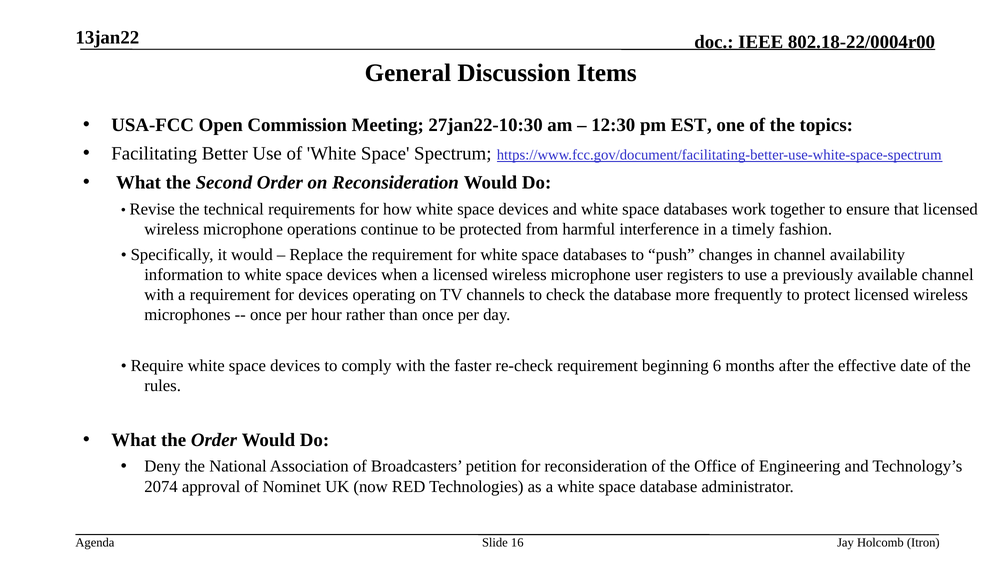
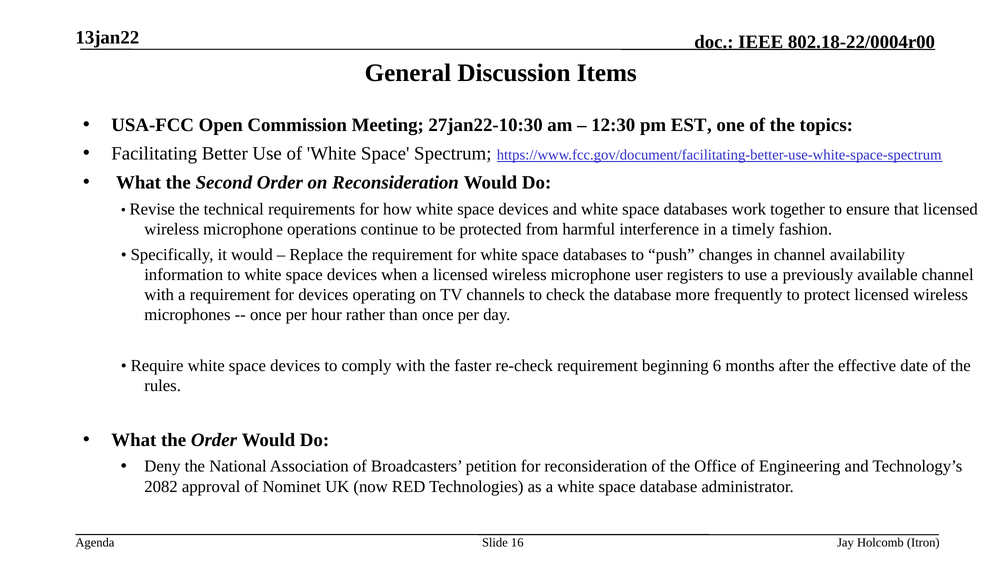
2074: 2074 -> 2082
